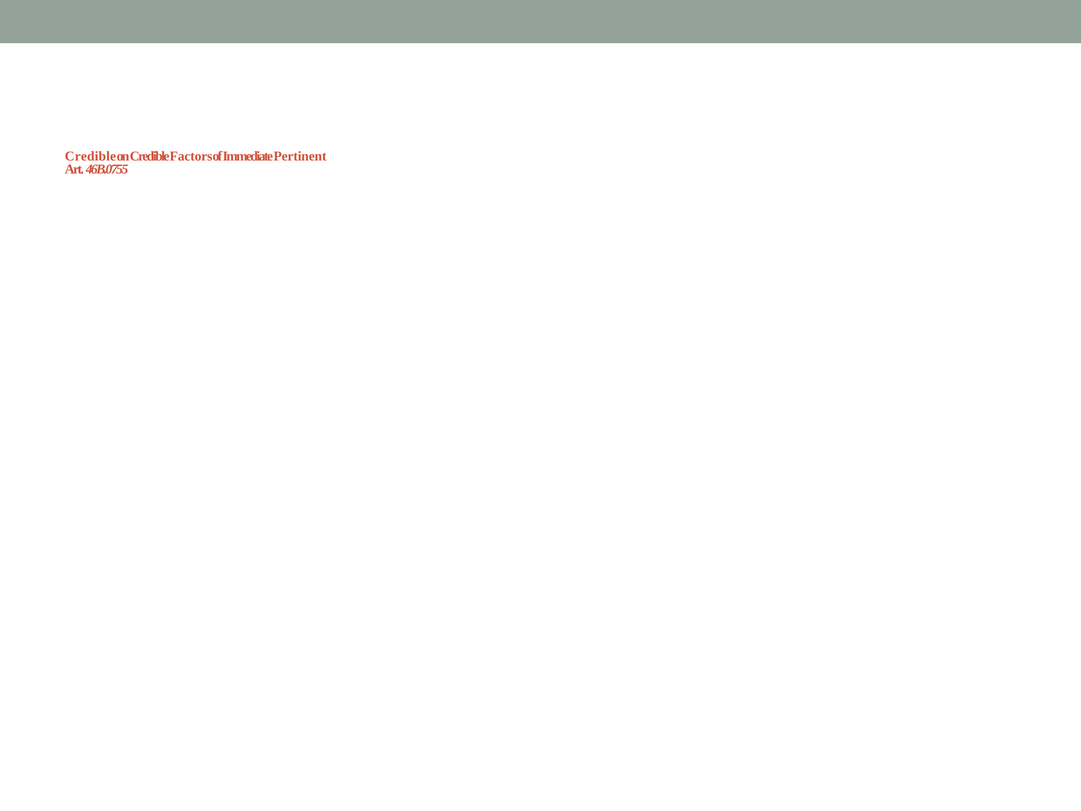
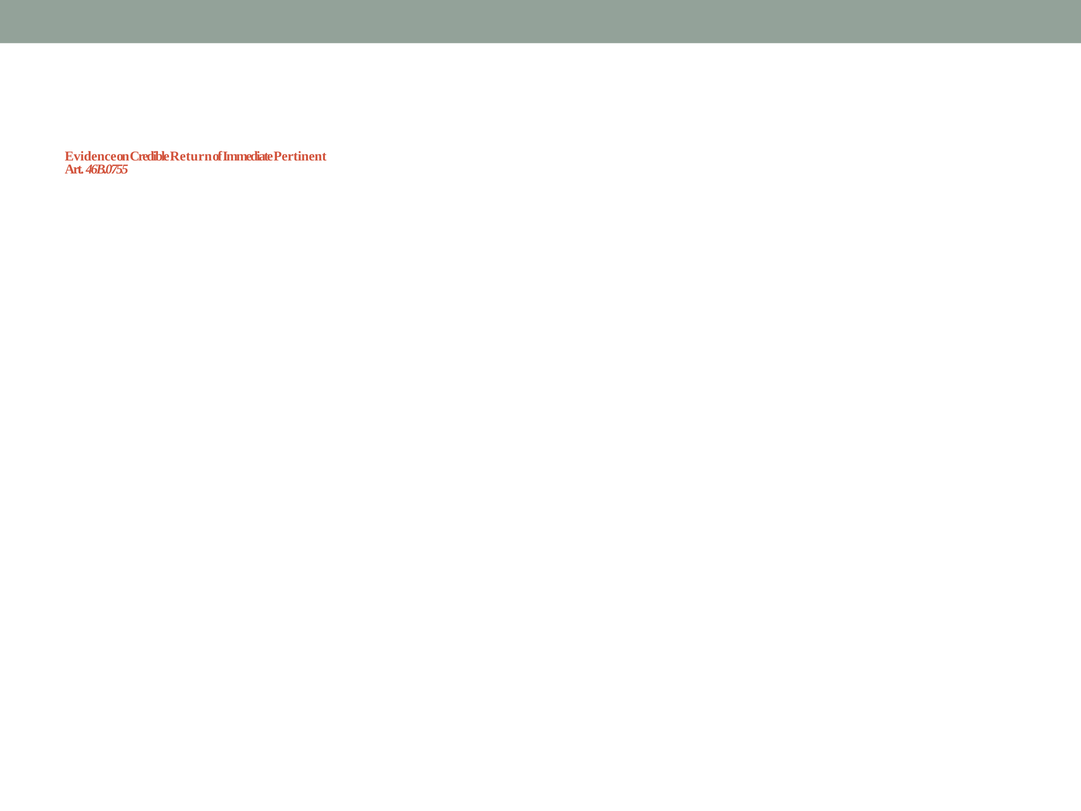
Credible at (90, 156): Credible -> Evidence
Factors: Factors -> Return
